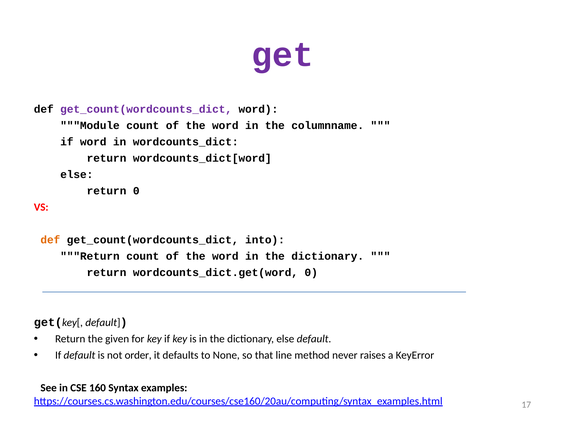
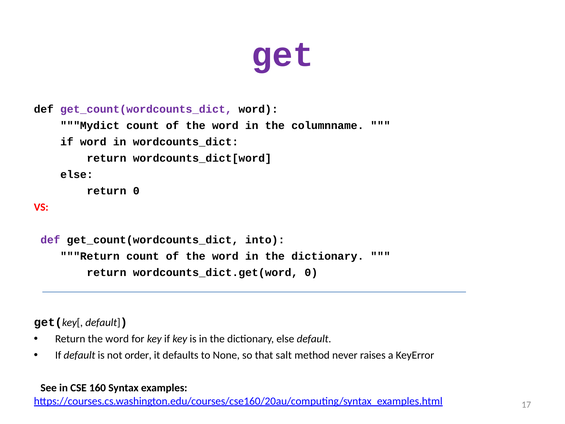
Module: Module -> Mydict
def at (50, 240) colour: orange -> purple
Return the given: given -> word
line: line -> salt
